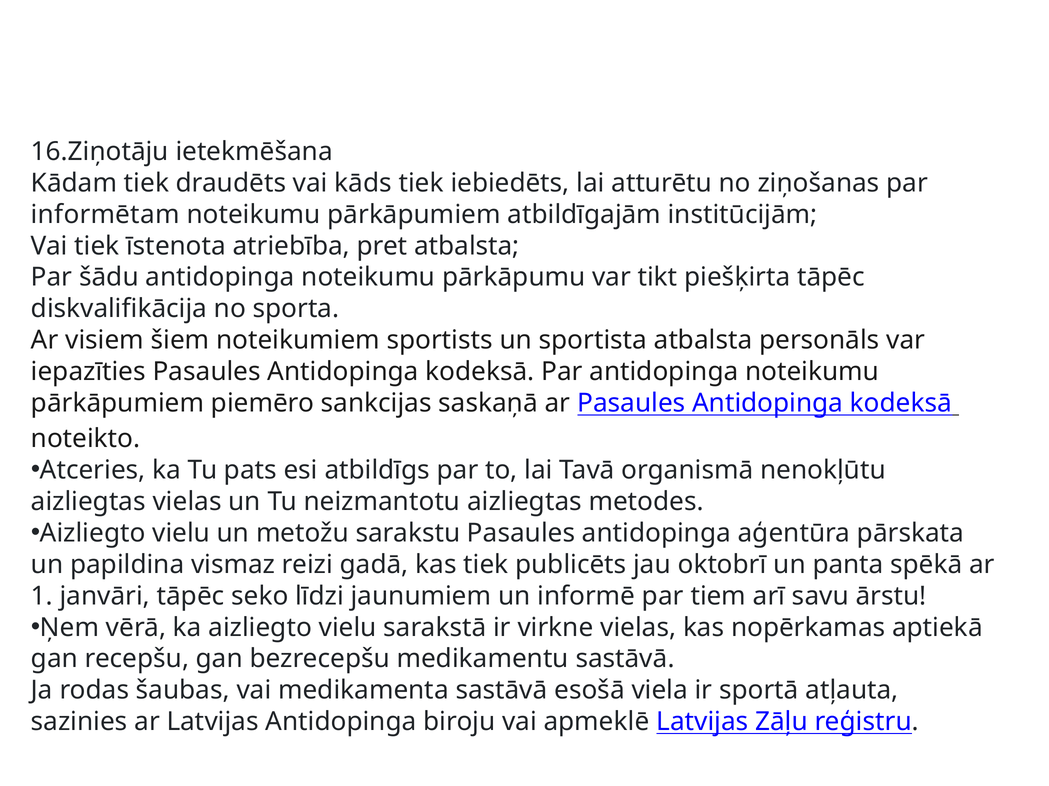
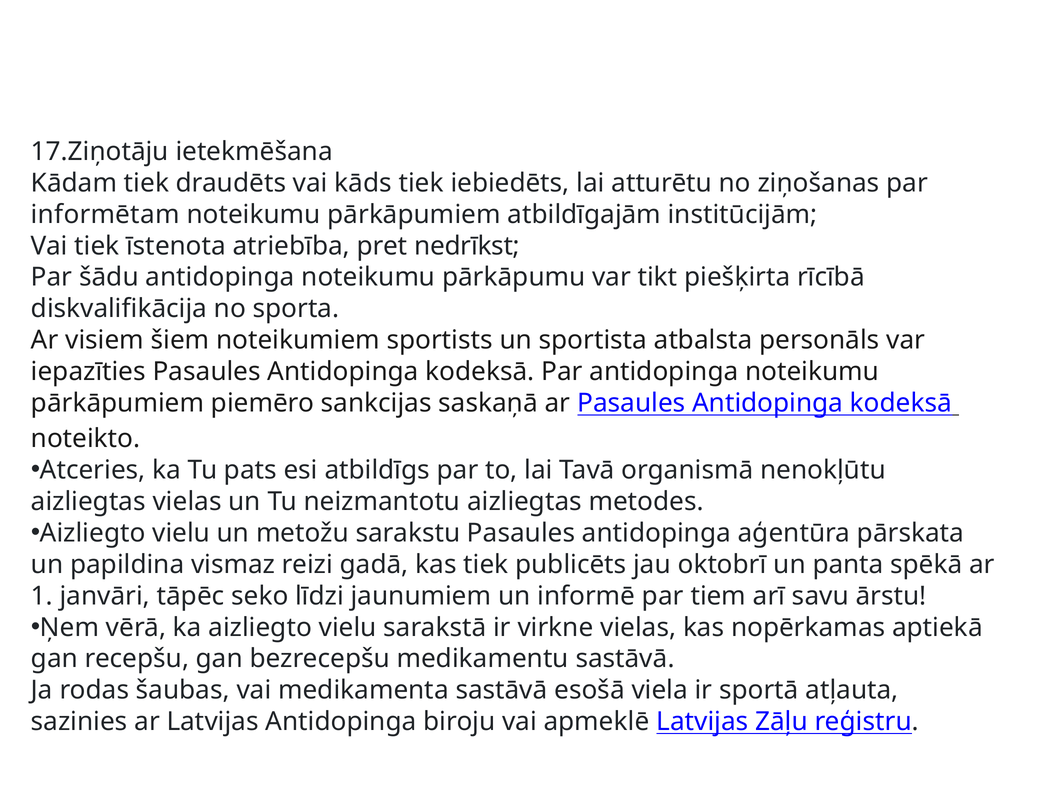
16.Ziņotāju: 16.Ziņotāju -> 17.Ziņotāju
pret atbalsta: atbalsta -> nedrīkst
piešķirta tāpēc: tāpēc -> rīcībā
